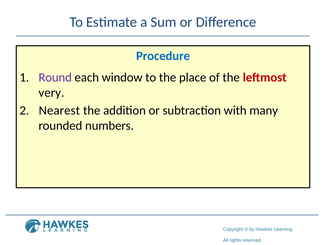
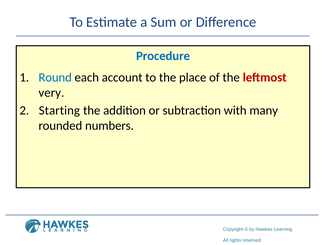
Round colour: purple -> blue
window: window -> account
Nearest: Nearest -> Starting
